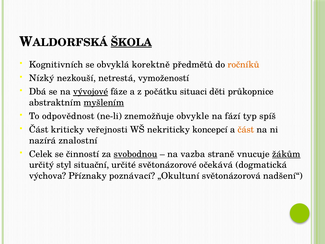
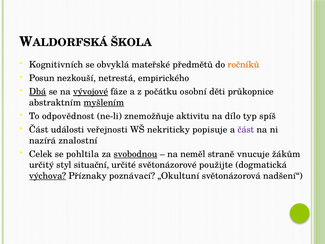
ŠKOLA underline: present -> none
korektně: korektně -> mateřské
Nízký: Nízký -> Posun
vymožeností: vymožeností -> empirického
Dbá underline: none -> present
situaci: situaci -> osobní
obvykle: obvykle -> aktivitu
fází: fází -> dílo
kriticky: kriticky -> události
koncepcí: koncepcí -> popisuje
část at (246, 130) colour: orange -> purple
činností: činností -> pohltila
vazba: vazba -> neměl
žákům underline: present -> none
očekává: očekává -> použijte
výchova underline: none -> present
